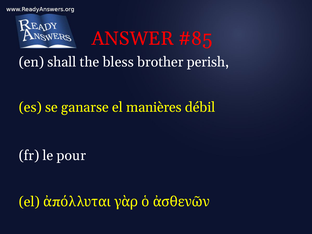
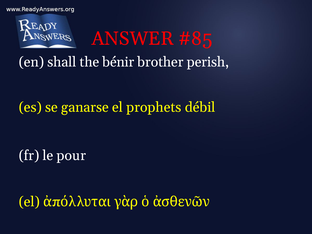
bless: bless -> bénir
manières: manières -> prophets
